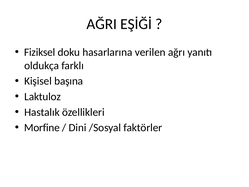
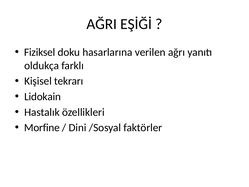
başına: başına -> tekrarı
Laktuloz: Laktuloz -> Lidokain
